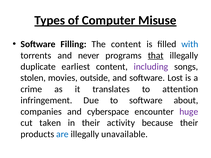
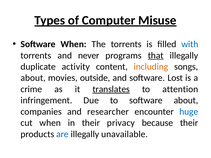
Software Filling: Filling -> When
The content: content -> torrents
earliest: earliest -> activity
including colour: purple -> orange
stolen at (33, 78): stolen -> about
translates underline: none -> present
cyberspace: cyberspace -> researcher
huge colour: purple -> blue
cut taken: taken -> when
activity: activity -> privacy
